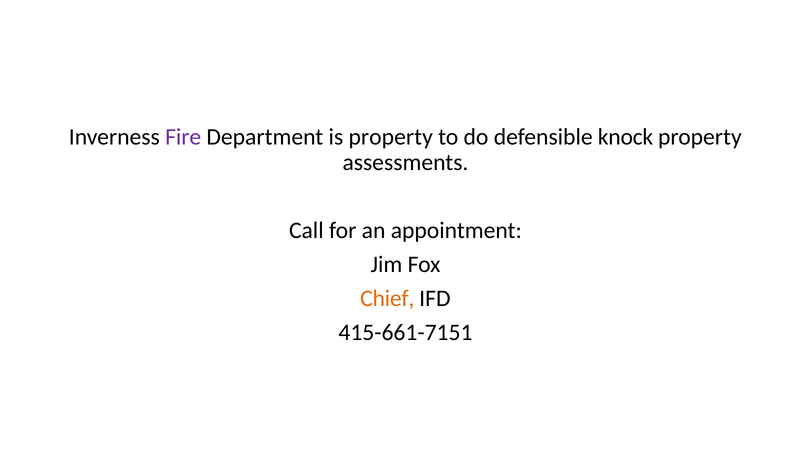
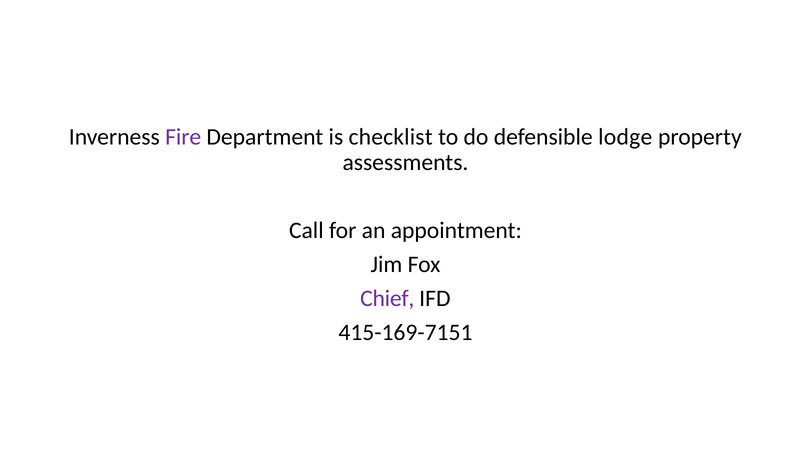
is property: property -> checklist
knock: knock -> lodge
Chief colour: orange -> purple
415-661-7151: 415-661-7151 -> 415-169-7151
